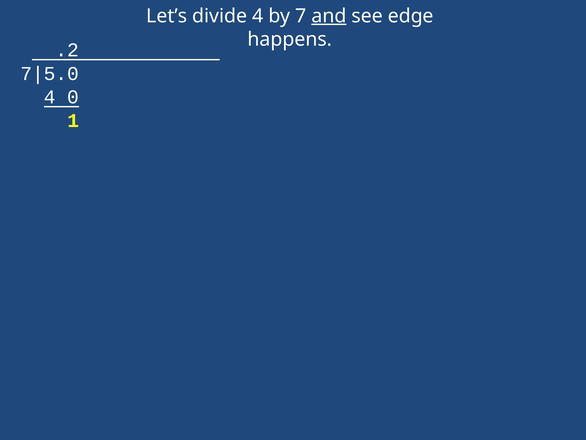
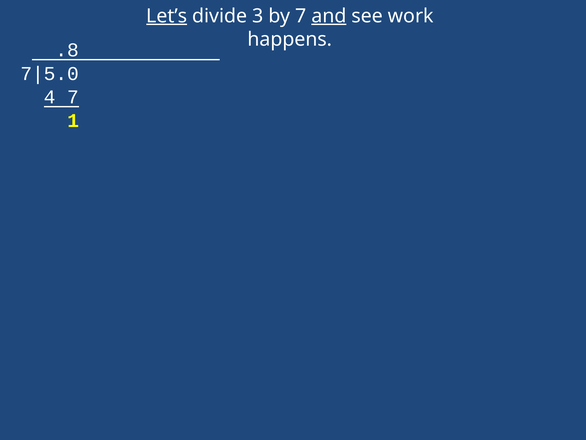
Let’s underline: none -> present
divide 4: 4 -> 3
edge: edge -> work
.2: .2 -> .8
4 0: 0 -> 7
